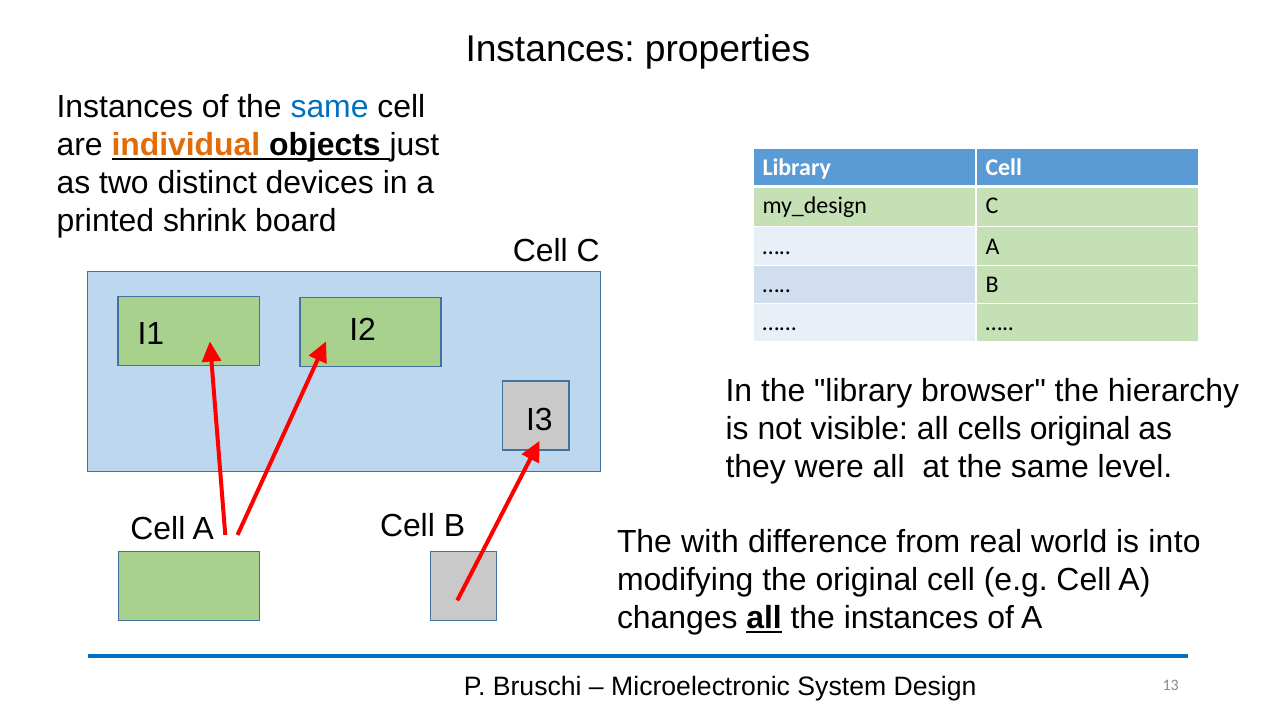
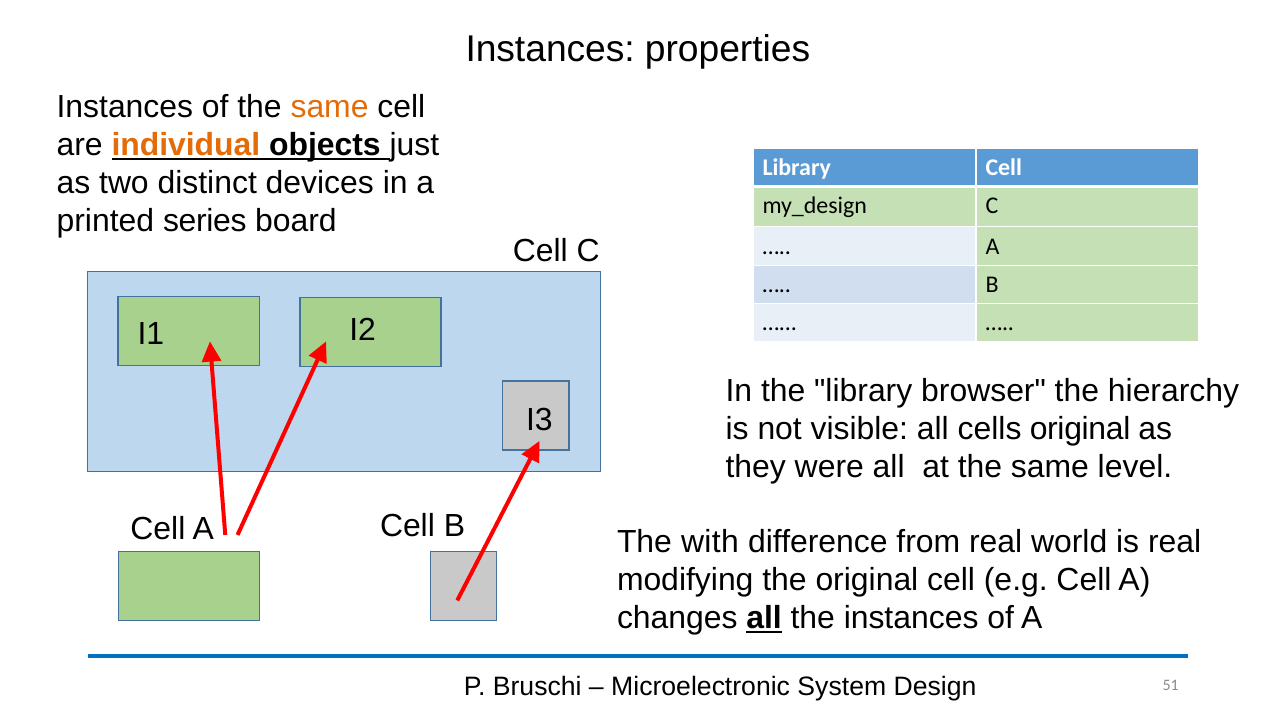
same at (330, 106) colour: blue -> orange
shrink: shrink -> series
is into: into -> real
13: 13 -> 51
